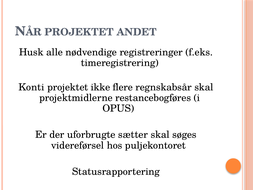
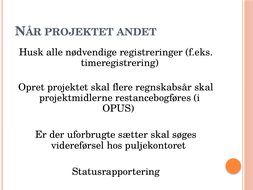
Konti: Konti -> Opret
projektet ikke: ikke -> skal
